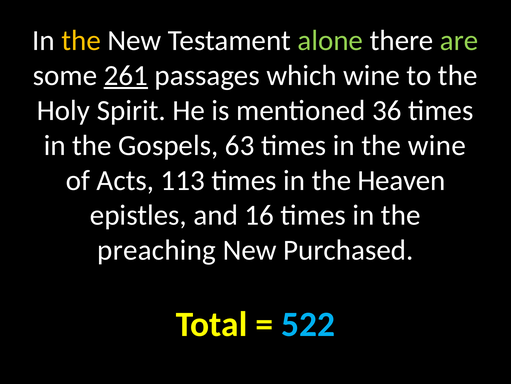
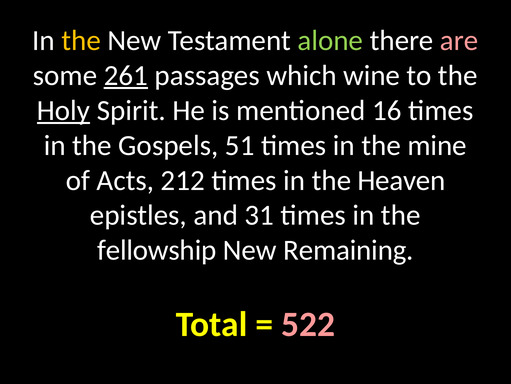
are colour: light green -> pink
Holy underline: none -> present
36: 36 -> 16
63: 63 -> 51
the wine: wine -> mine
113: 113 -> 212
16: 16 -> 31
preaching: preaching -> fellowship
Purchased: Purchased -> Remaining
522 colour: light blue -> pink
